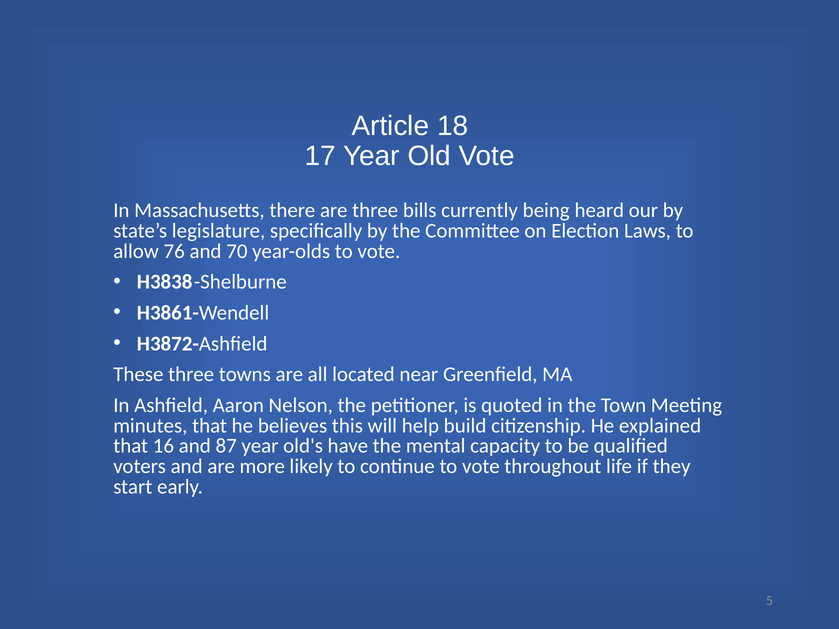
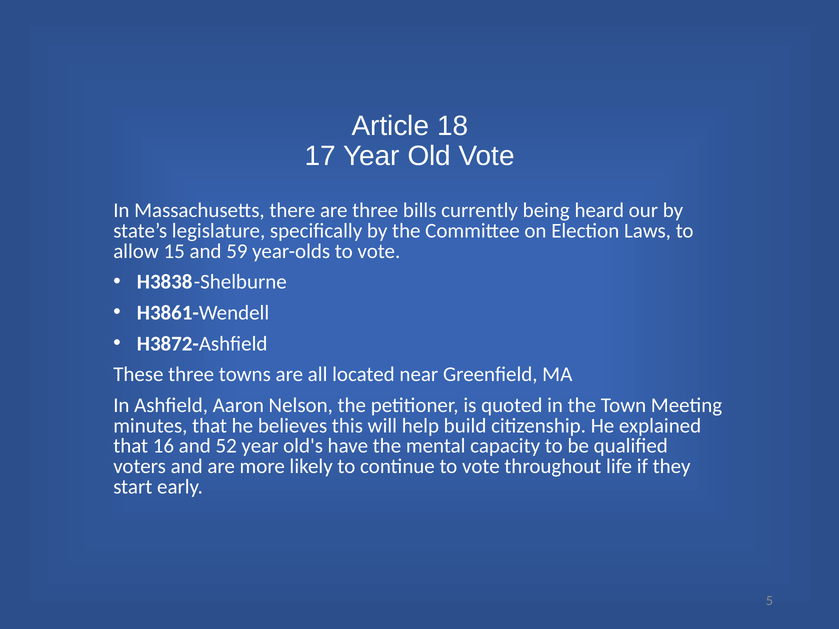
76: 76 -> 15
70: 70 -> 59
87: 87 -> 52
